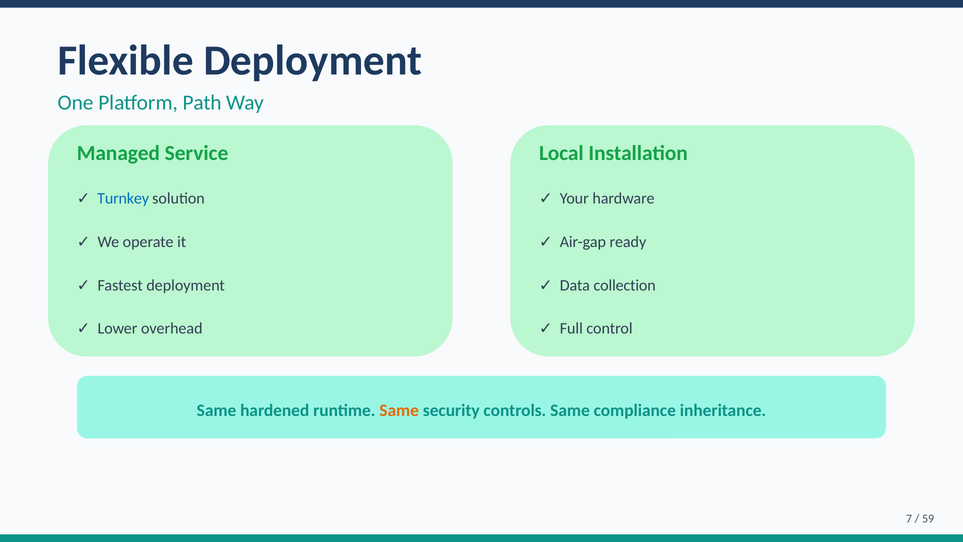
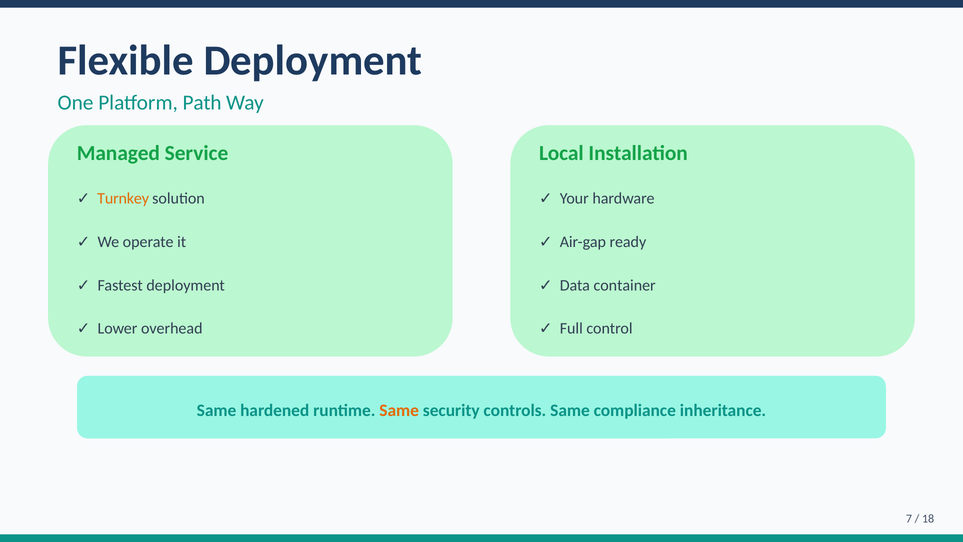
Turnkey colour: blue -> orange
collection: collection -> container
59: 59 -> 18
